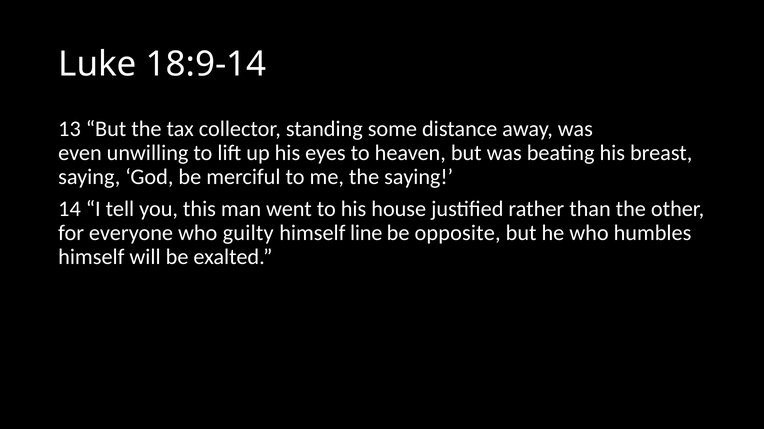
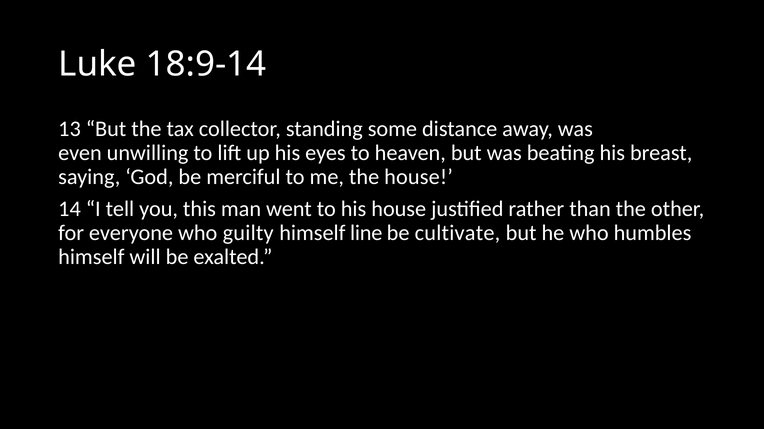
the saying: saying -> house
opposite: opposite -> cultivate
